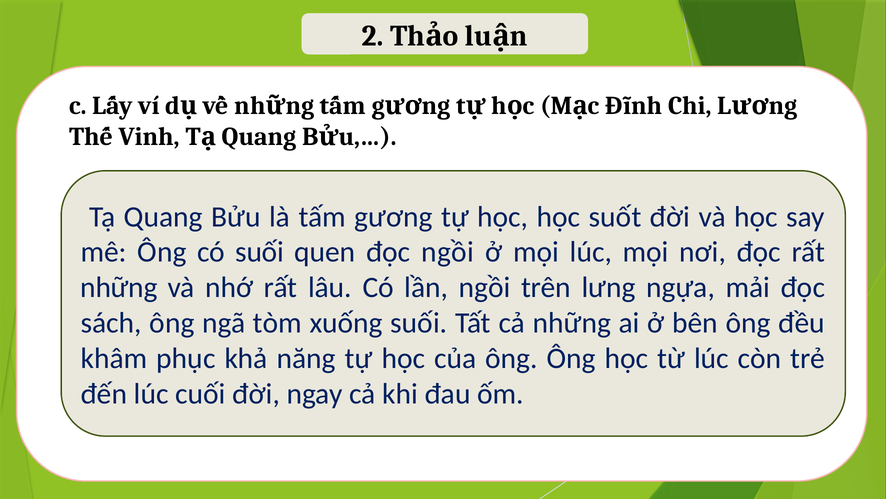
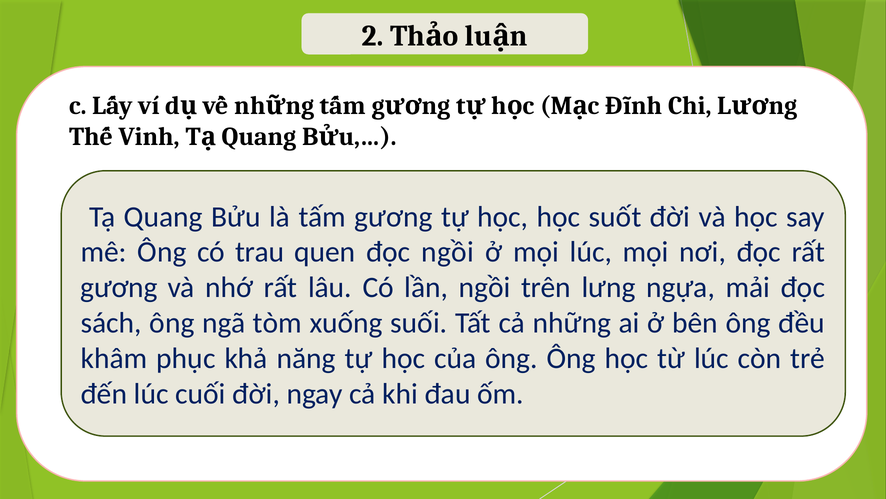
có suối: suối -> trau
những at (119, 287): những -> gương
